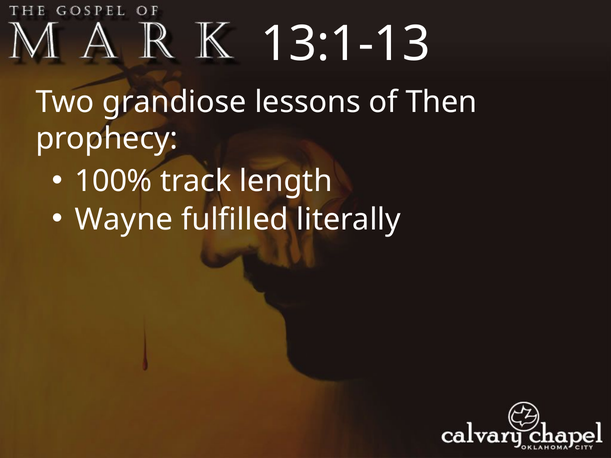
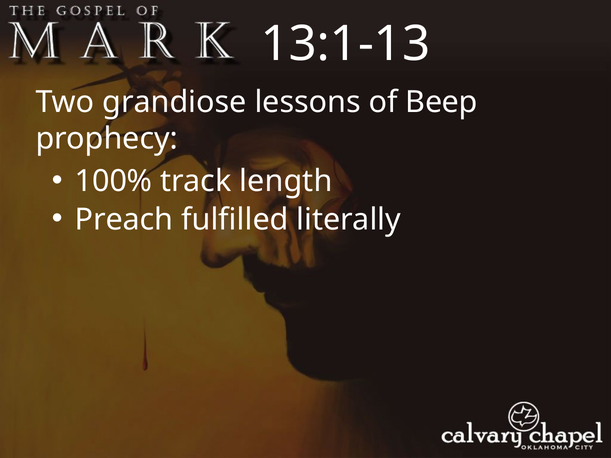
Then: Then -> Beep
Wayne: Wayne -> Preach
